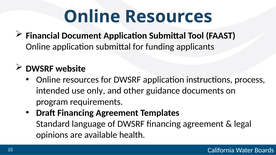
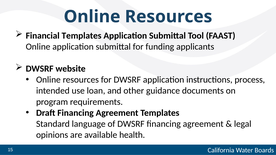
Financial Document: Document -> Templates
only: only -> loan
